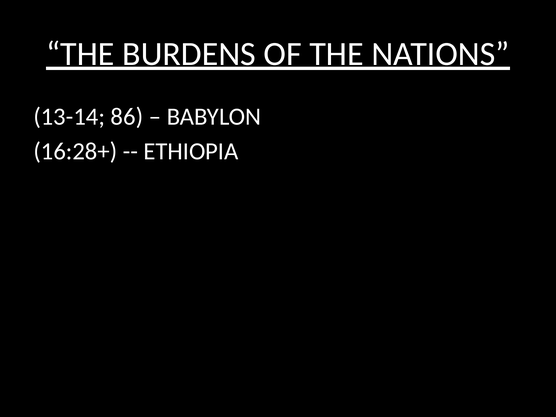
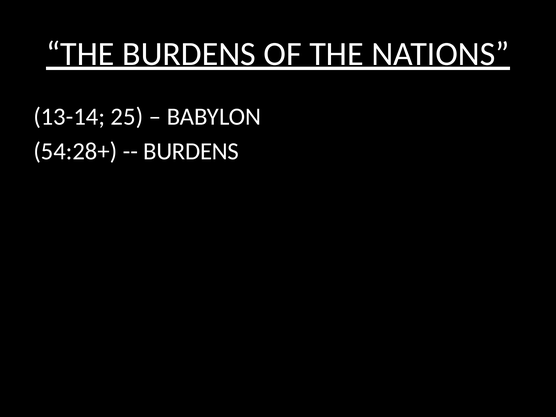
86: 86 -> 25
16:28+: 16:28+ -> 54:28+
ETHIOPIA at (191, 151): ETHIOPIA -> BURDENS
